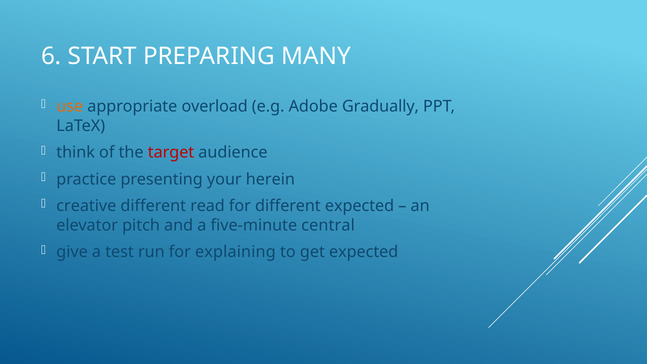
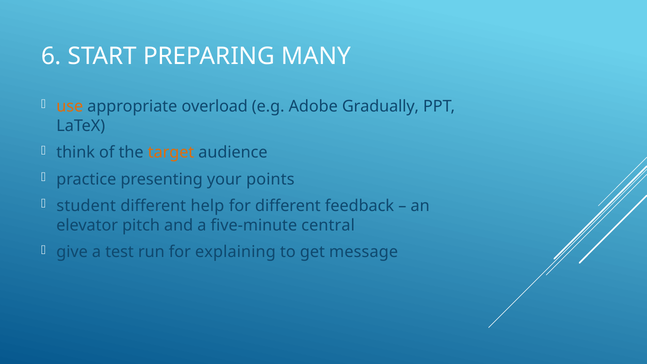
target colour: red -> orange
herein: herein -> points
creative: creative -> student
read: read -> help
different expected: expected -> feedback
get expected: expected -> message
